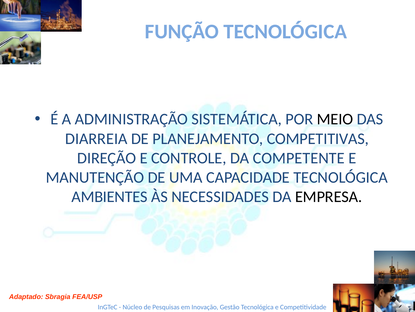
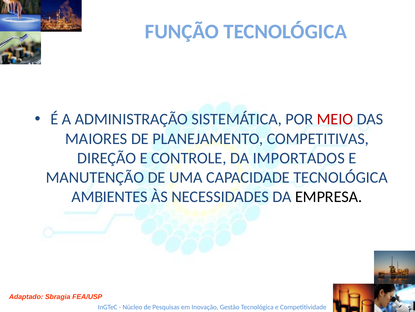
MEIO colour: black -> red
DIARREIA: DIARREIA -> MAIORES
COMPETENTE: COMPETENTE -> IMPORTADOS
